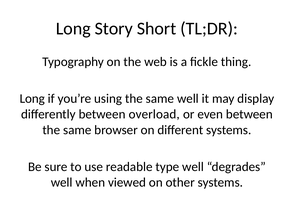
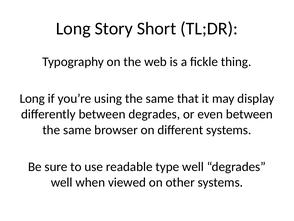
same well: well -> that
between overload: overload -> degrades
